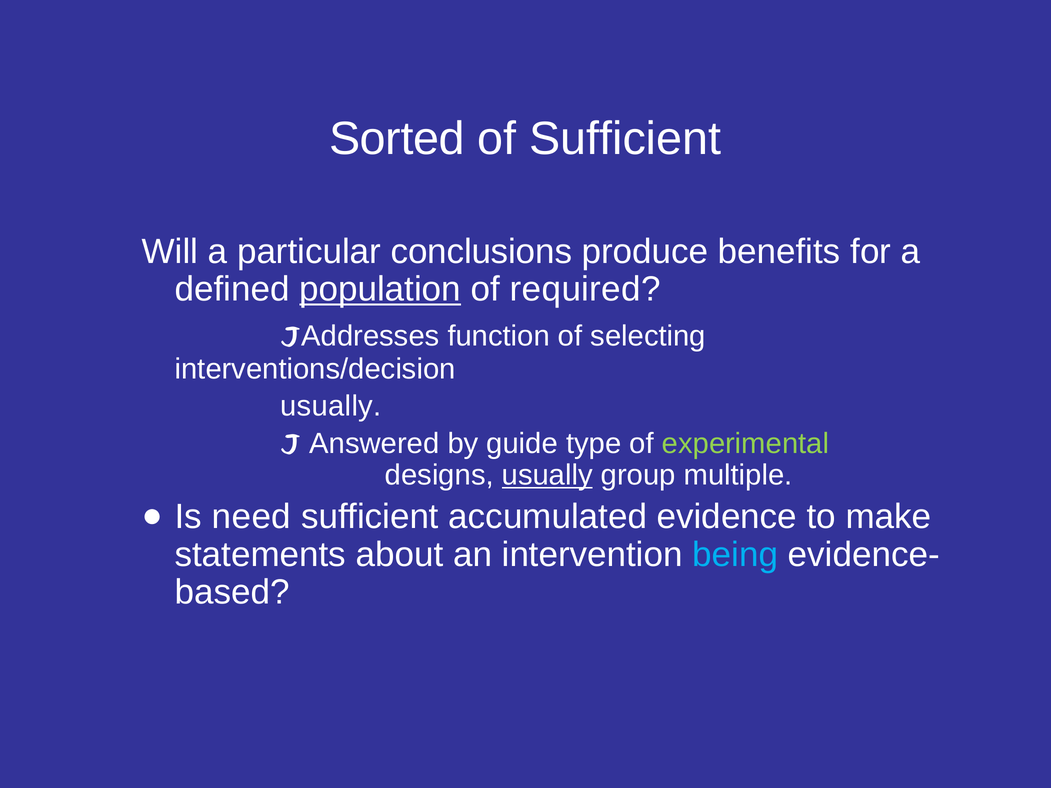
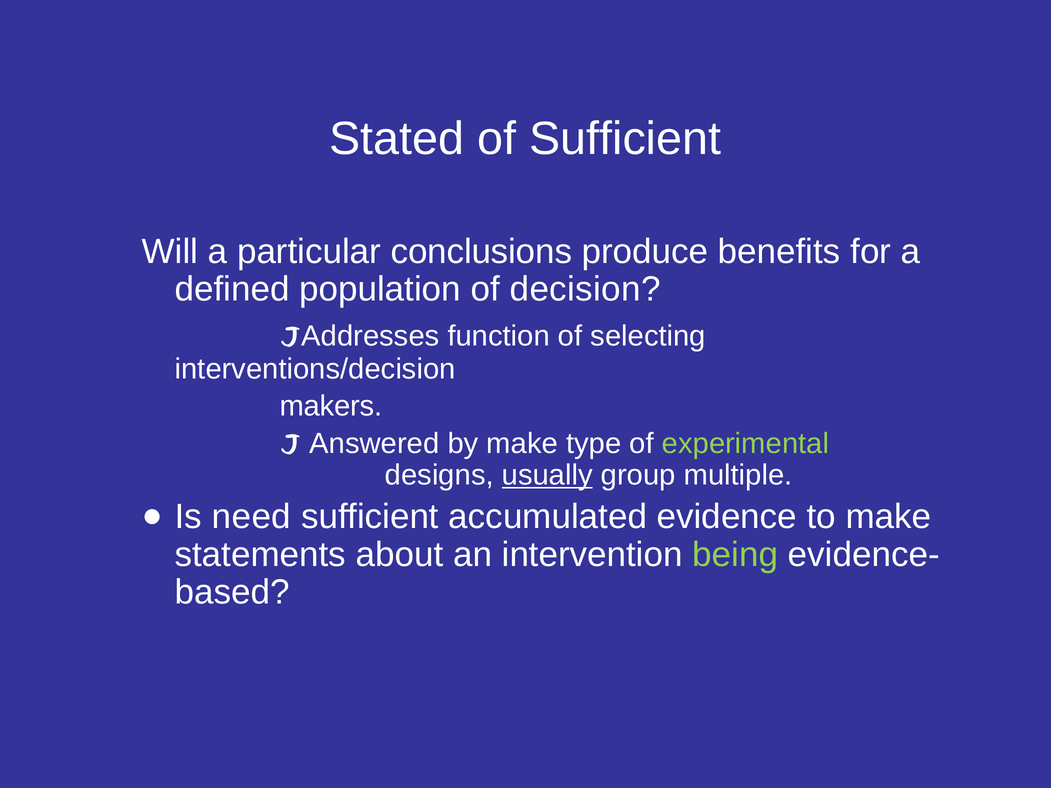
Sorted: Sorted -> Stated
population underline: present -> none
required: required -> decision
usually at (331, 406): usually -> makers
by guide: guide -> make
being colour: light blue -> light green
